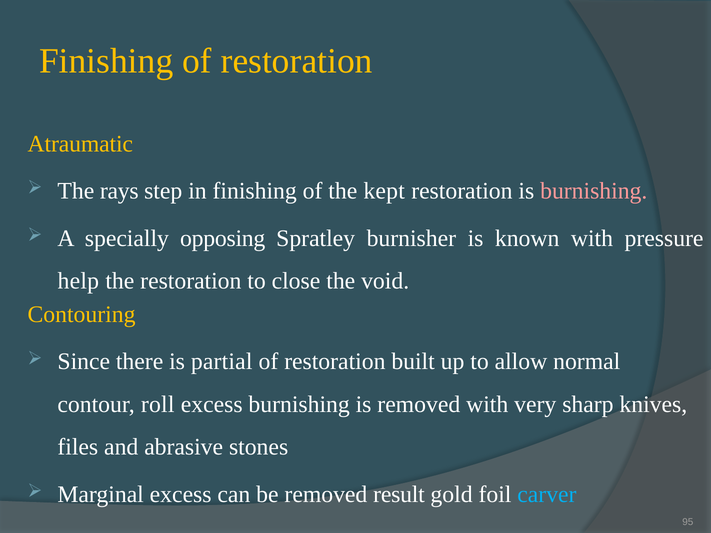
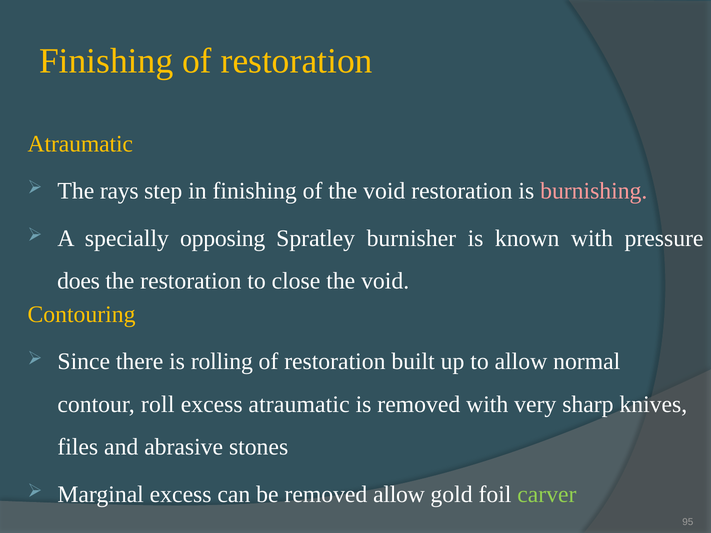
of the kept: kept -> void
help: help -> does
partial: partial -> rolling
excess burnishing: burnishing -> atraumatic
removed result: result -> allow
carver colour: light blue -> light green
